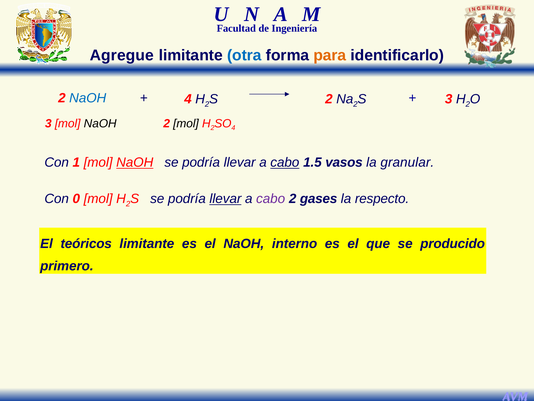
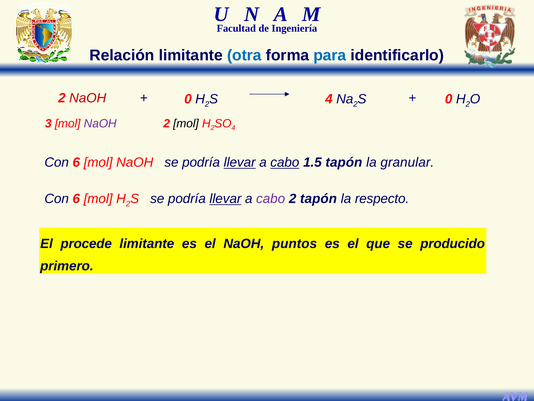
Agregue: Agregue -> Relación
para colour: orange -> blue
NaOH at (88, 98) colour: blue -> red
4 at (188, 99): 4 -> 0
2 at (329, 99): 2 -> 4
3 at (449, 99): 3 -> 0
NaOH at (100, 123) colour: black -> purple
1 at (76, 162): 1 -> 6
NaOH at (135, 162) underline: present -> none
llevar at (240, 162) underline: none -> present
1.5 vasos: vasos -> tapón
0 at (76, 199): 0 -> 6
2 gases: gases -> tapón
teóricos: teóricos -> procede
interno: interno -> puntos
